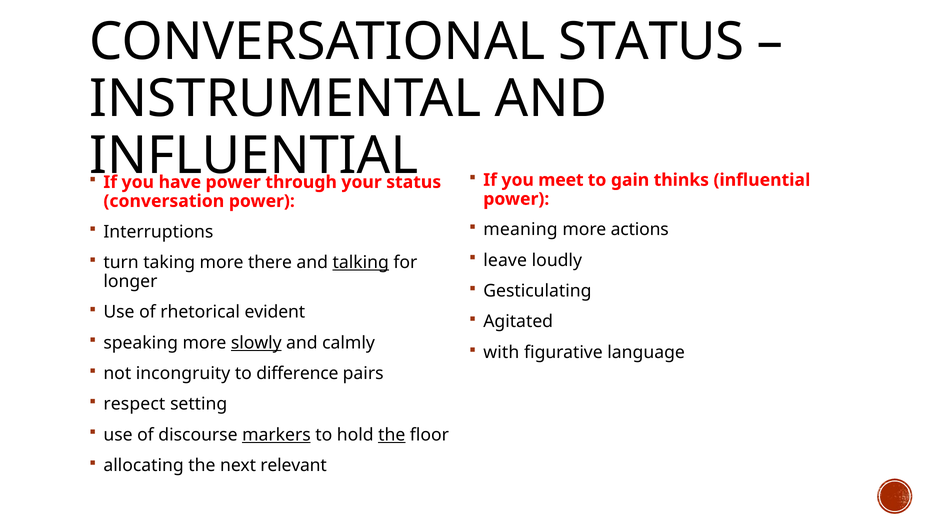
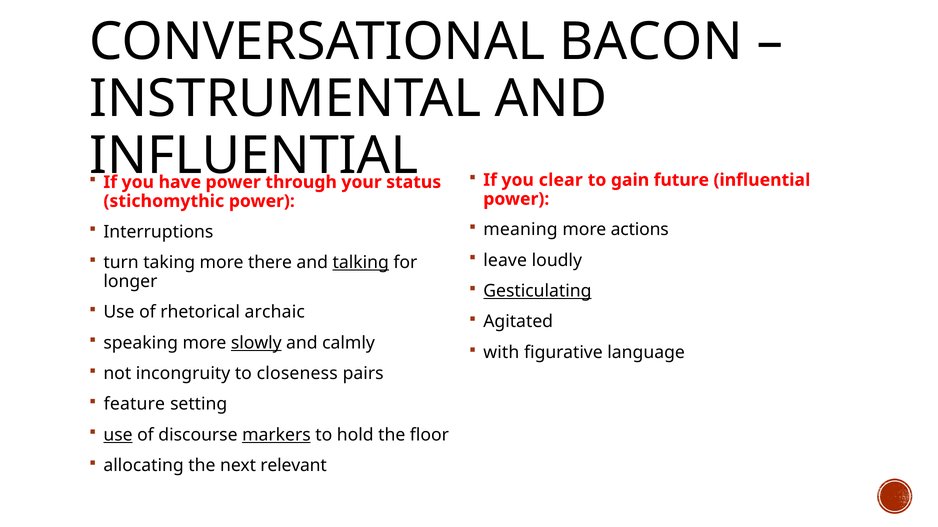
CONVERSATIONAL STATUS: STATUS -> BACON
meet: meet -> clear
thinks: thinks -> future
conversation: conversation -> stichomythic
Gesticulating underline: none -> present
evident: evident -> archaic
difference: difference -> closeness
respect: respect -> feature
use at (118, 435) underline: none -> present
the at (392, 435) underline: present -> none
